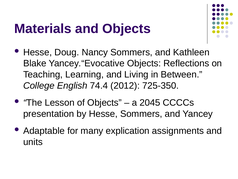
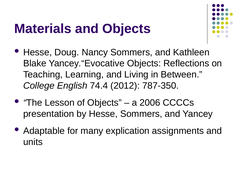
725-350: 725-350 -> 787-350
2045: 2045 -> 2006
